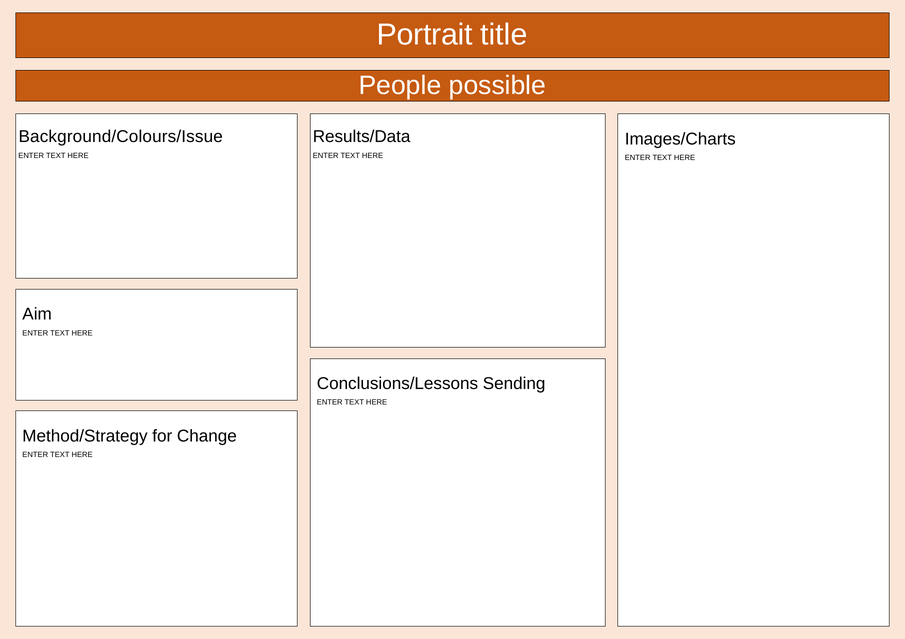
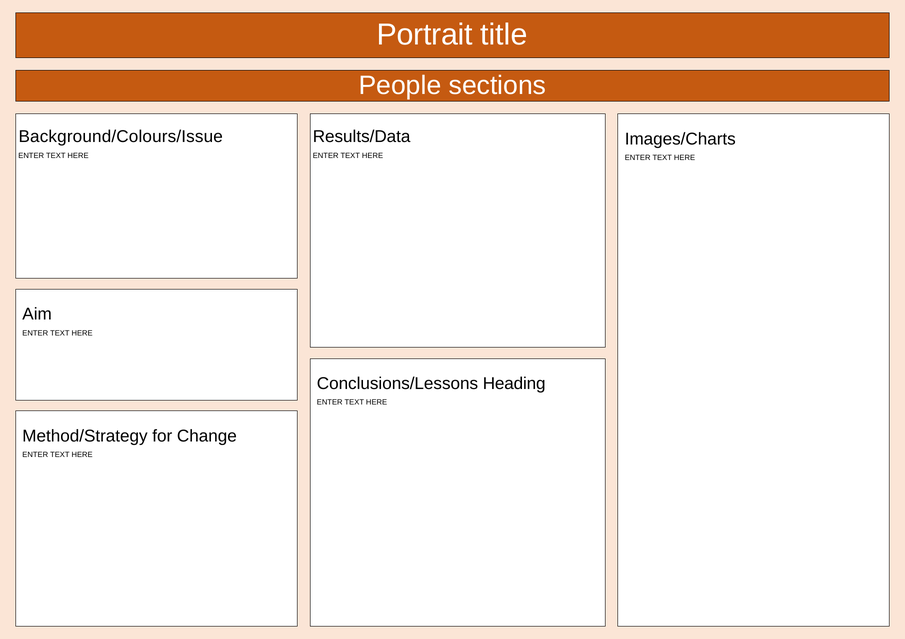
possible: possible -> sections
Sending: Sending -> Heading
